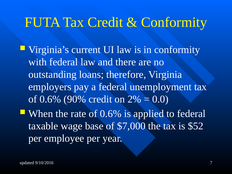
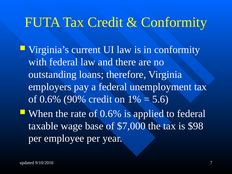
2%: 2% -> 1%
0.0: 0.0 -> 5.6
$52: $52 -> $98
